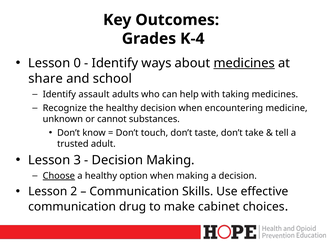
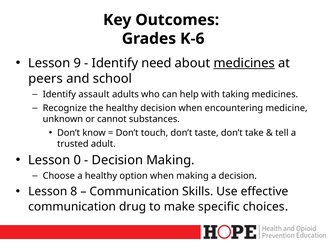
K-4: K-4 -> K-6
0: 0 -> 9
ways: ways -> need
share: share -> peers
3: 3 -> 0
Choose underline: present -> none
2: 2 -> 8
cabinet: cabinet -> specific
